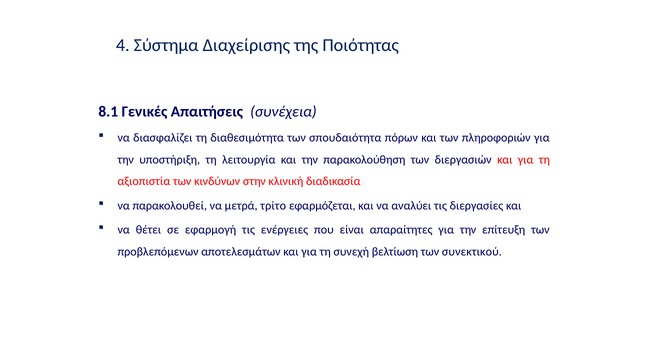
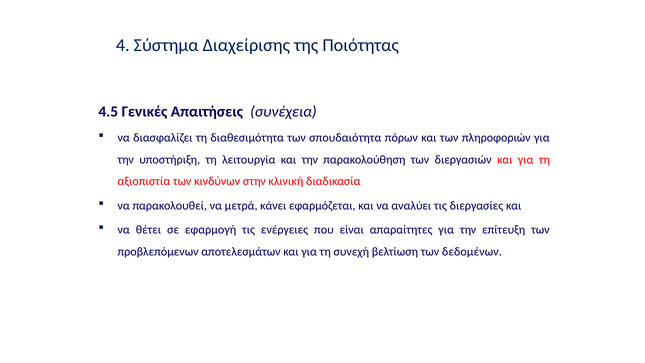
8.1: 8.1 -> 4.5
τρίτο: τρίτο -> κάνει
συνεκτικού: συνεκτικού -> δεδομένων
